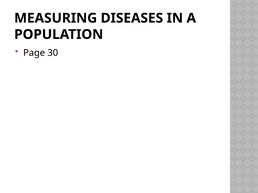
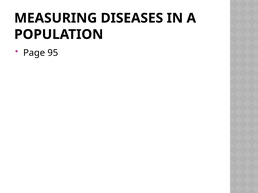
30: 30 -> 95
